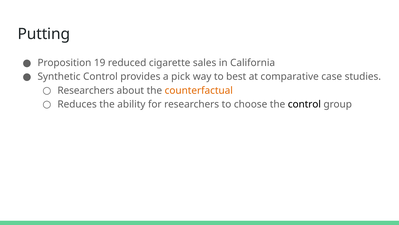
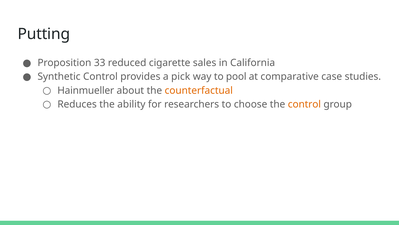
19: 19 -> 33
best: best -> pool
Researchers at (86, 90): Researchers -> Hainmueller
control at (304, 104) colour: black -> orange
